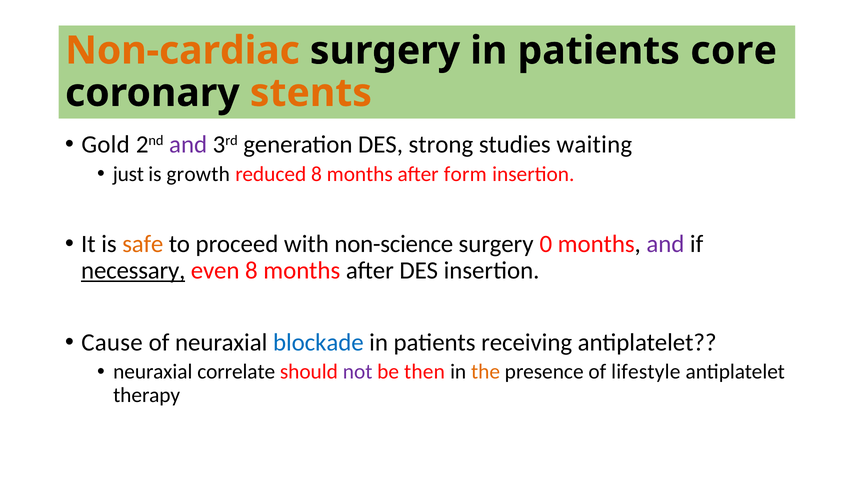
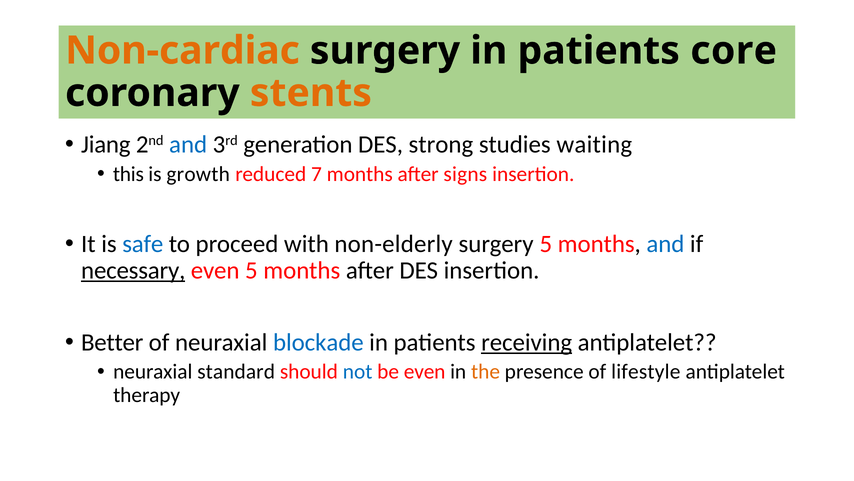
Gold: Gold -> Jiang
and at (188, 144) colour: purple -> blue
just: just -> this
reduced 8: 8 -> 7
form: form -> signs
safe colour: orange -> blue
non-science: non-science -> non-elderly
surgery 0: 0 -> 5
and at (665, 243) colour: purple -> blue
even 8: 8 -> 5
Cause: Cause -> Better
receiving underline: none -> present
correlate: correlate -> standard
not colour: purple -> blue
be then: then -> even
